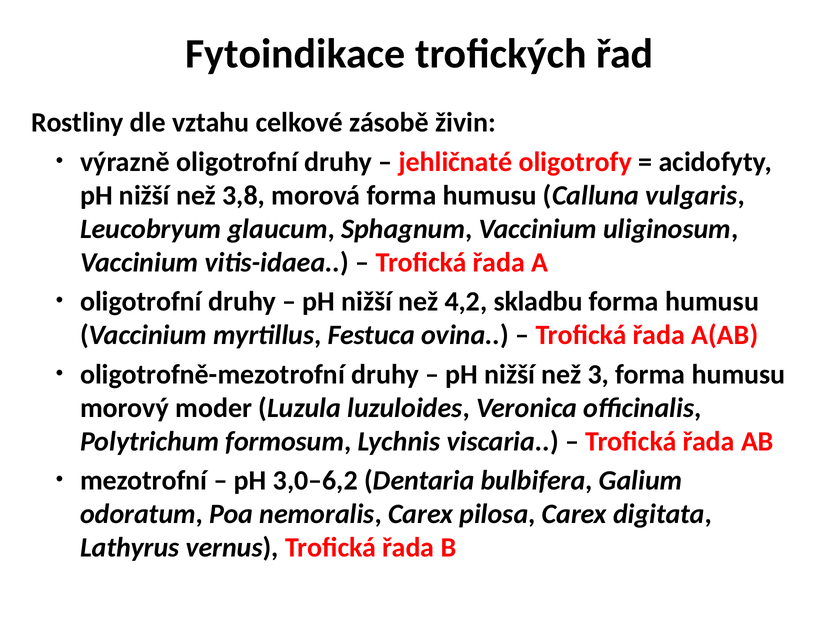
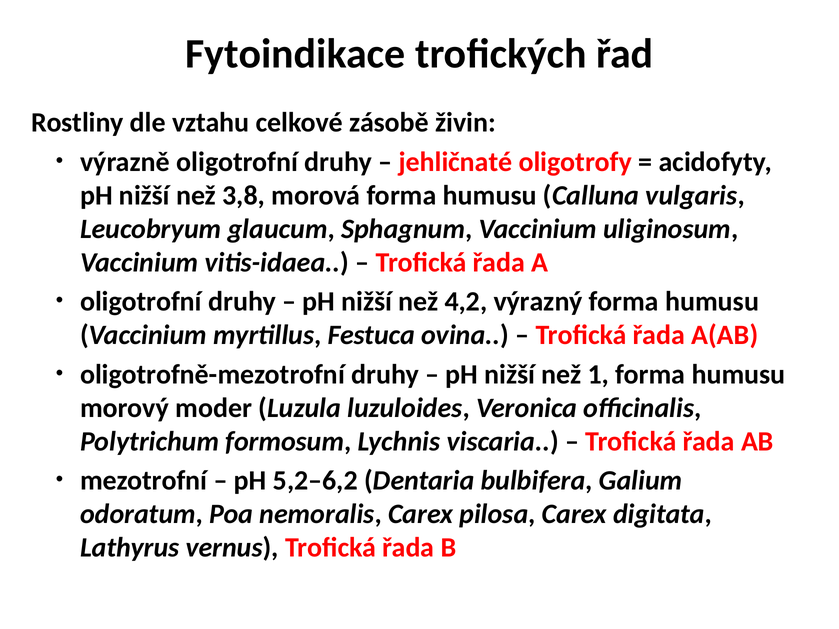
skladbu: skladbu -> výrazný
3: 3 -> 1
3,0–6,2: 3,0–6,2 -> 5,2–6,2
